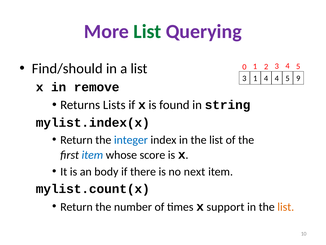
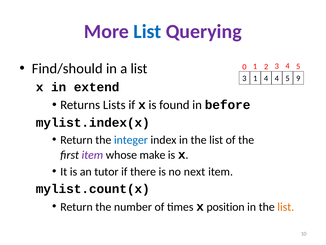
List at (147, 32) colour: green -> blue
remove: remove -> extend
string: string -> before
item at (92, 155) colour: blue -> purple
score: score -> make
body: body -> tutor
support: support -> position
